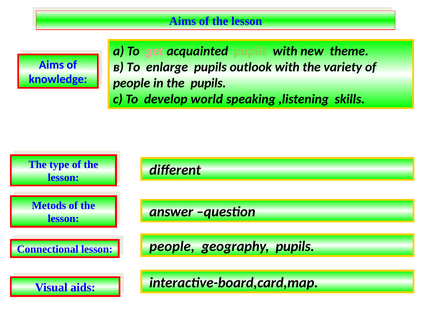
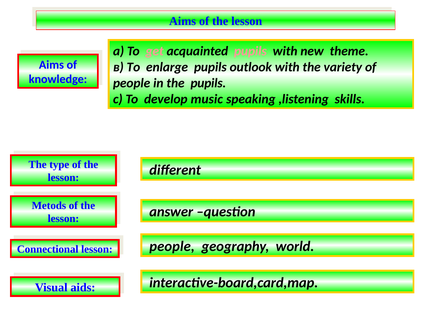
pupils at (250, 51) colour: light green -> pink
world: world -> music
geography pupils: pupils -> world
